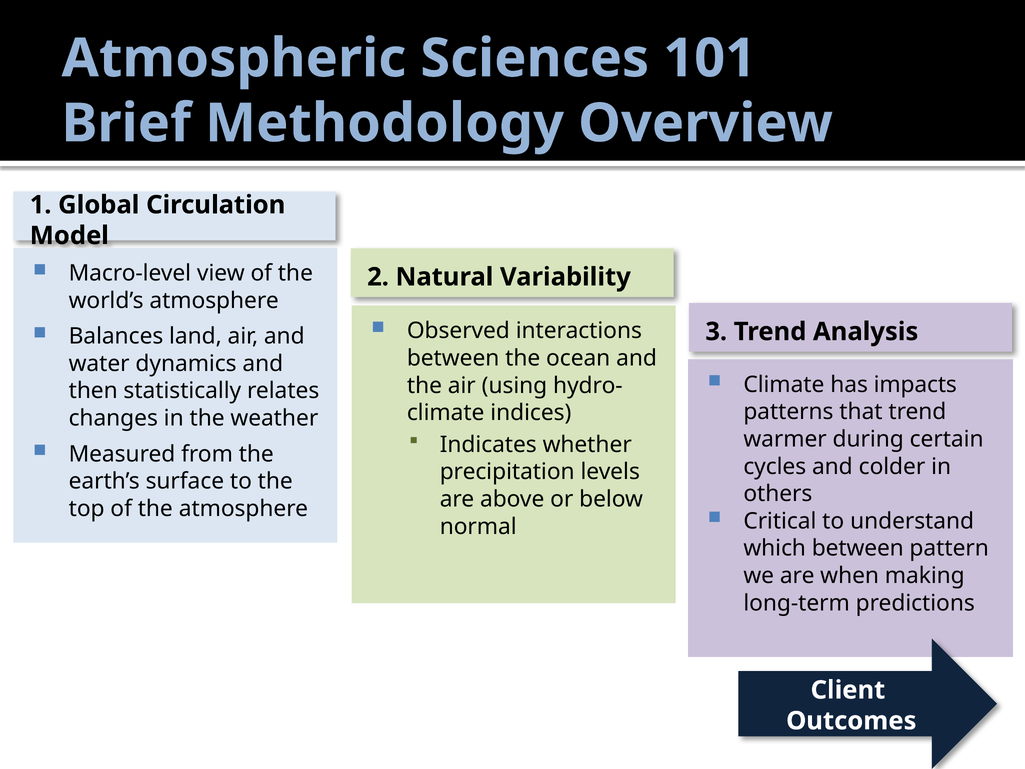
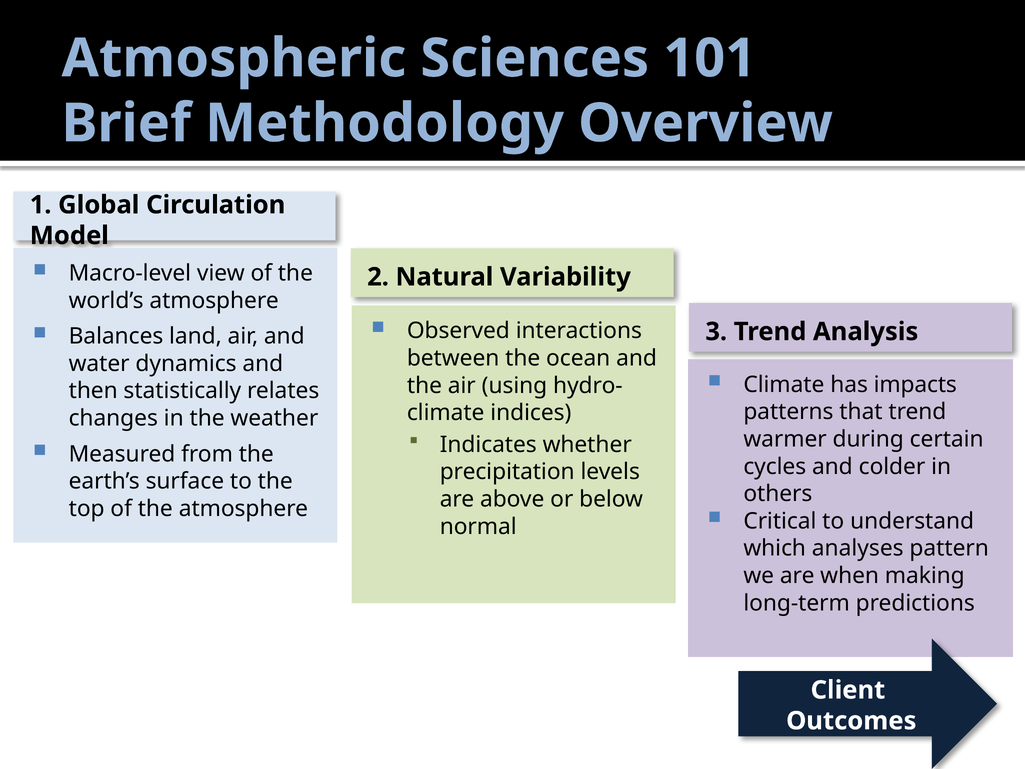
which between: between -> analyses
